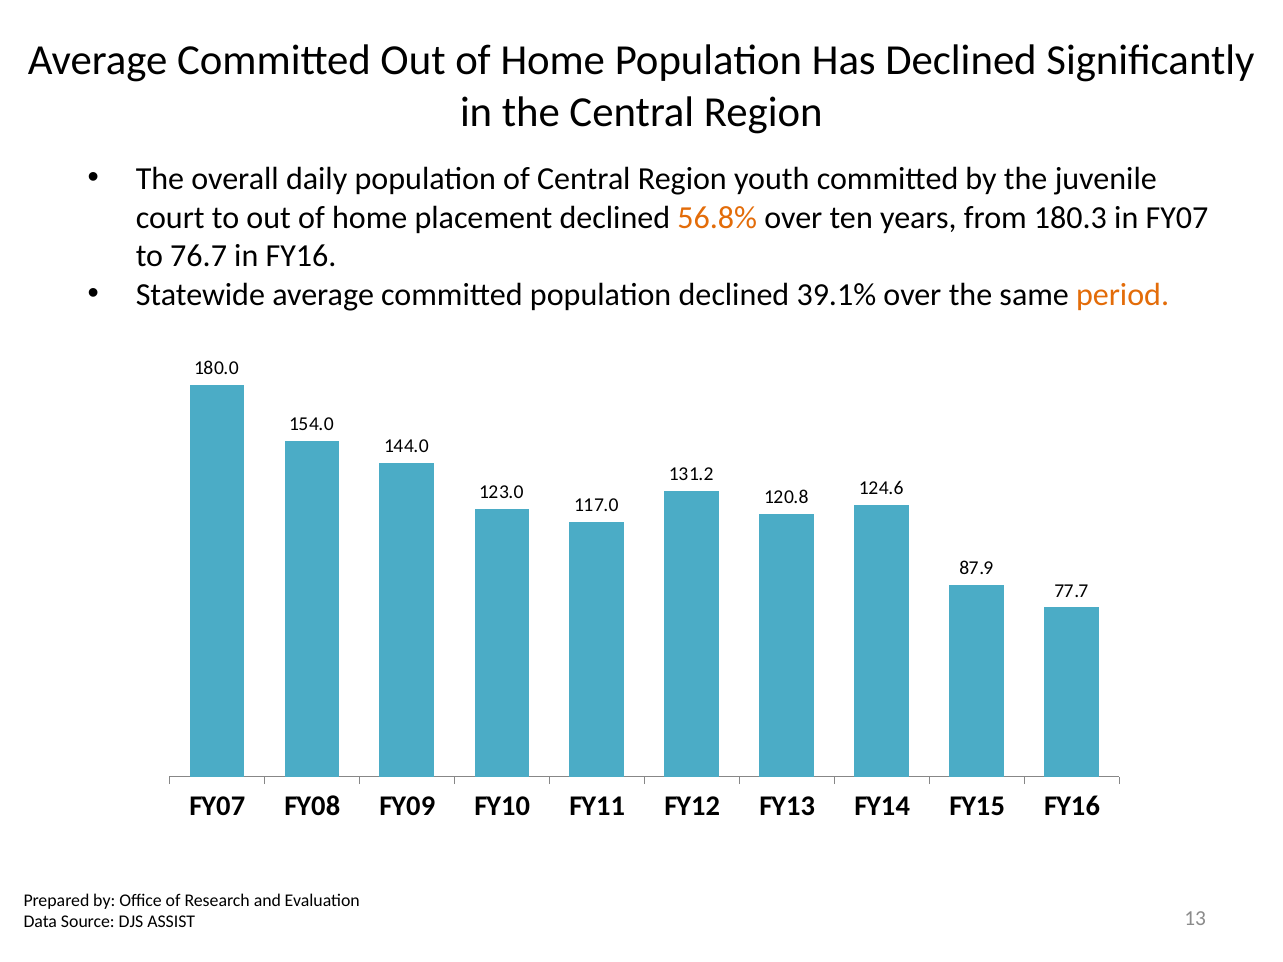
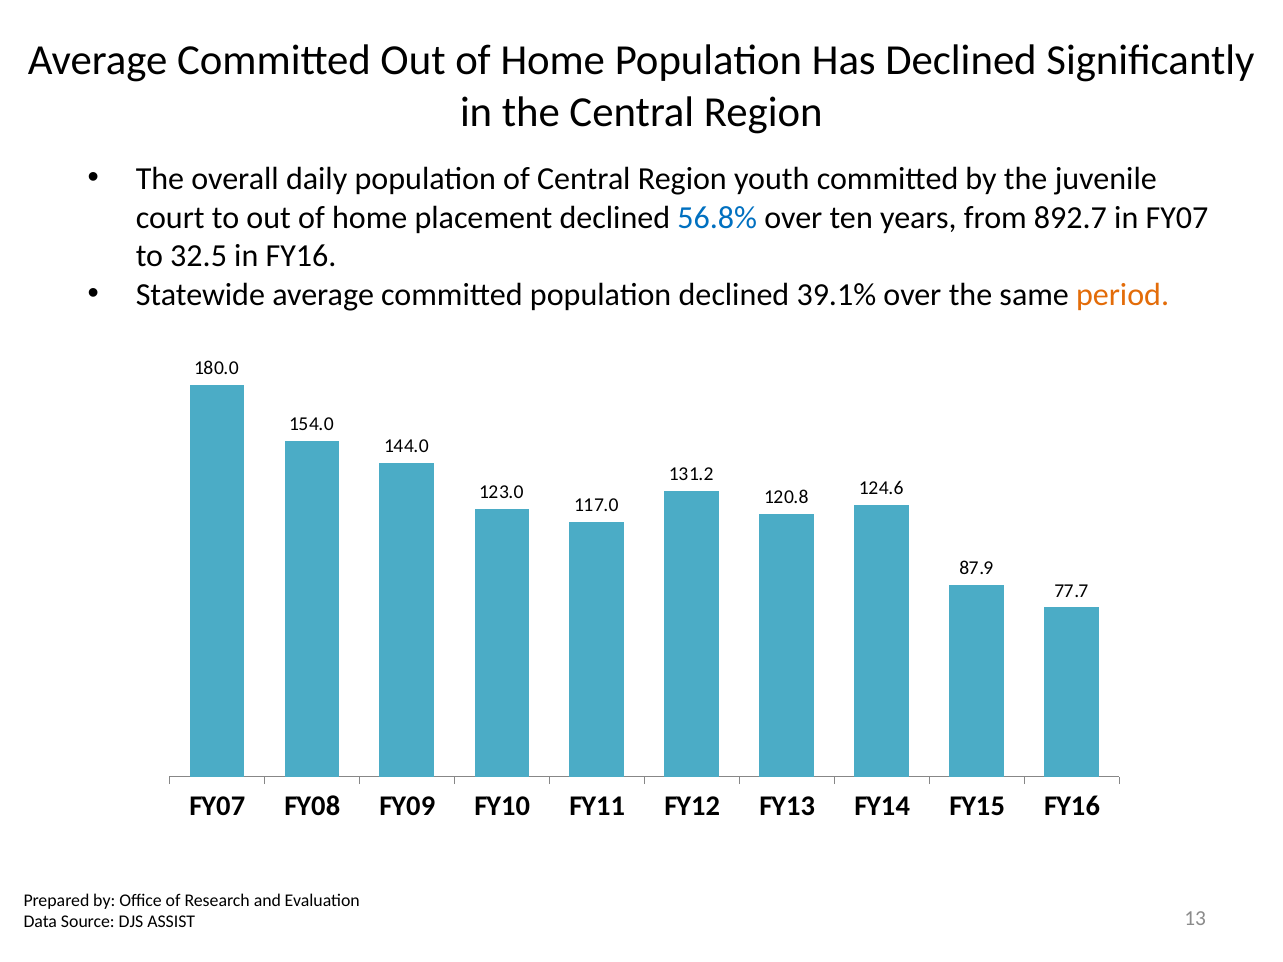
56.8% colour: orange -> blue
180.3: 180.3 -> 892.7
76.7: 76.7 -> 32.5
